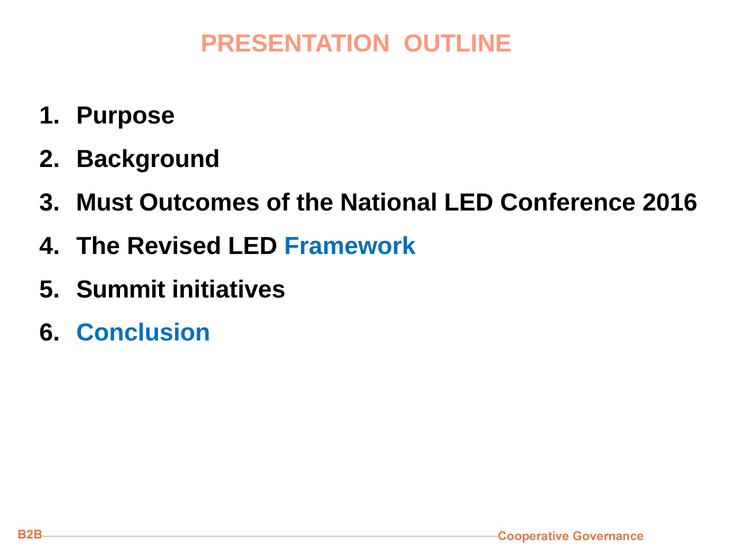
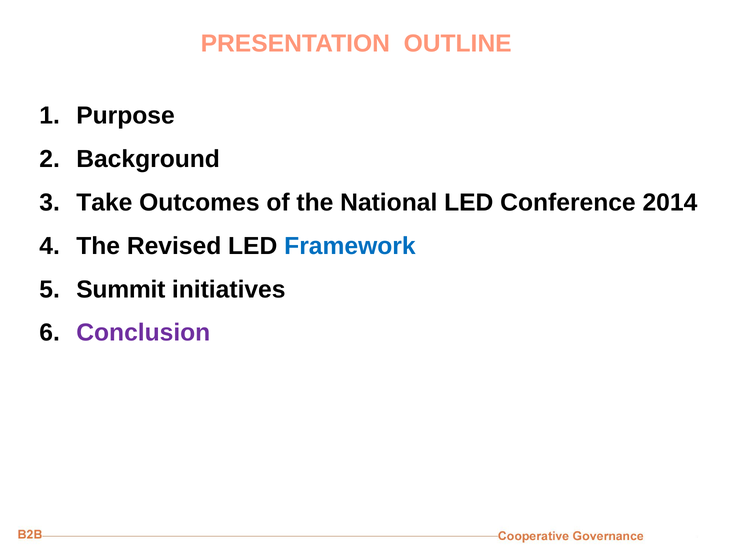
Must: Must -> Take
2016: 2016 -> 2014
Conclusion colour: blue -> purple
